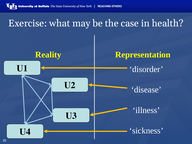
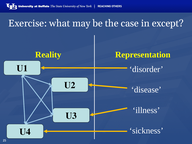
health: health -> except
